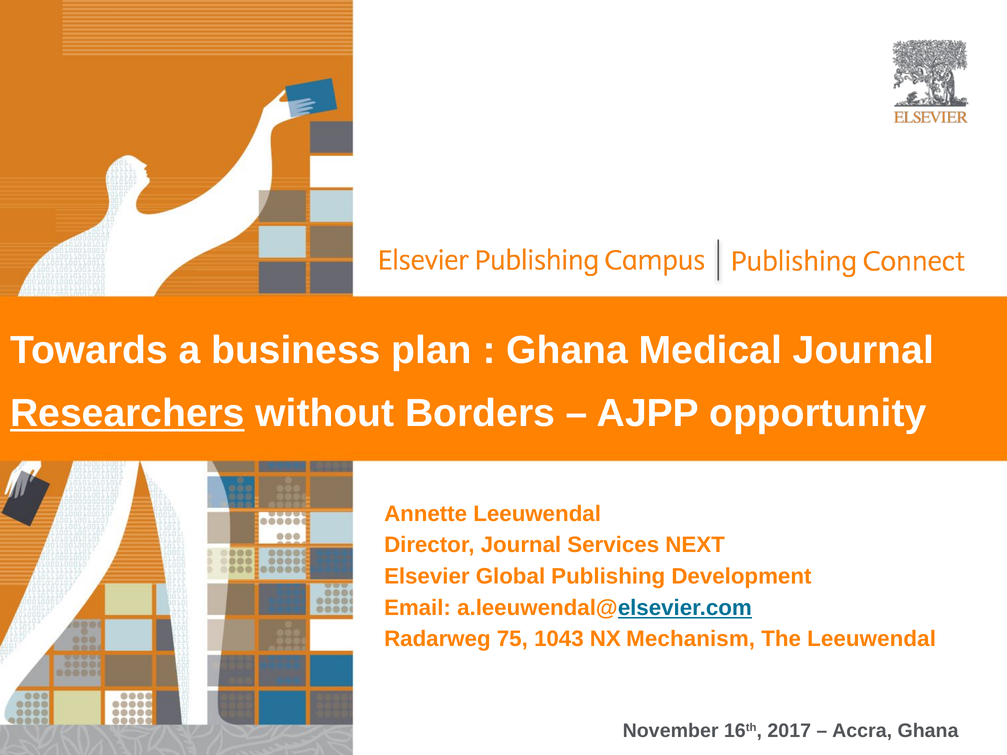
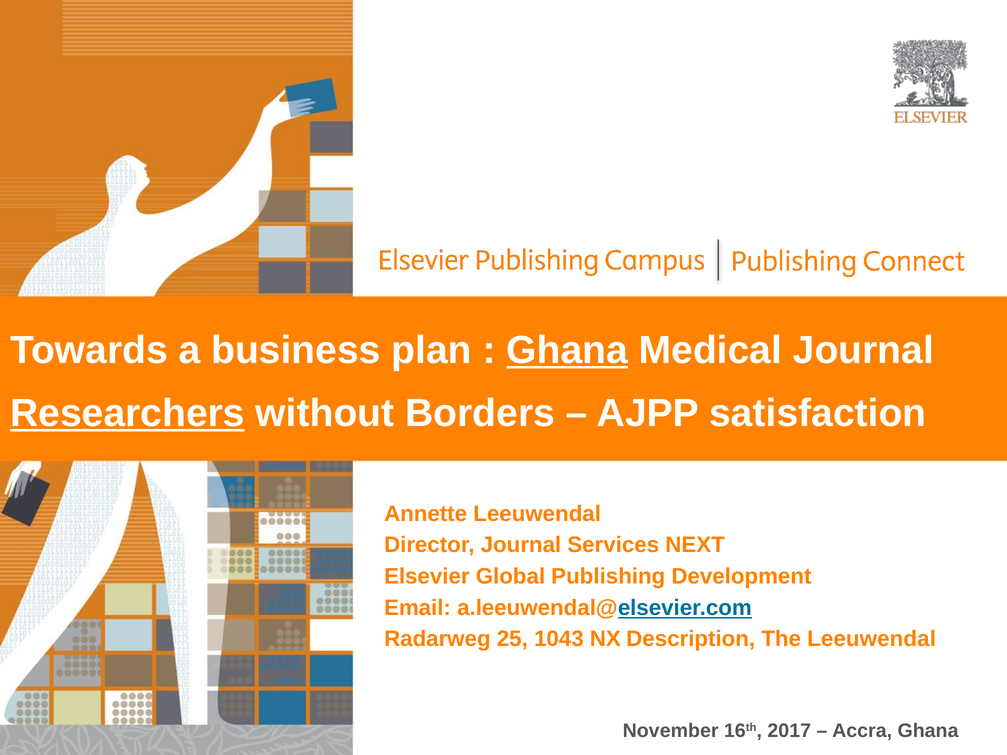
Ghana at (567, 350) underline: none -> present
opportunity: opportunity -> satisfaction
75: 75 -> 25
Mechanism: Mechanism -> Description
